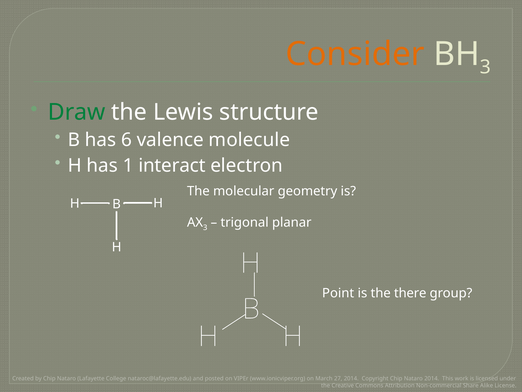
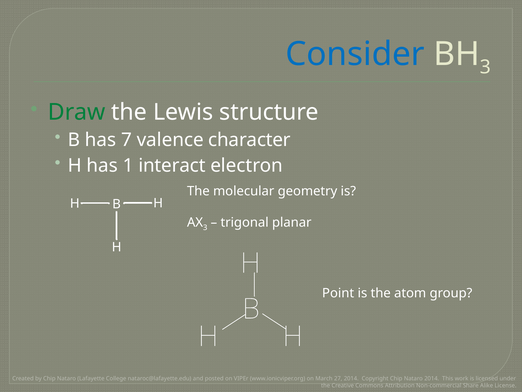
Consider colour: orange -> blue
6: 6 -> 7
molecule: molecule -> character
there: there -> atom
